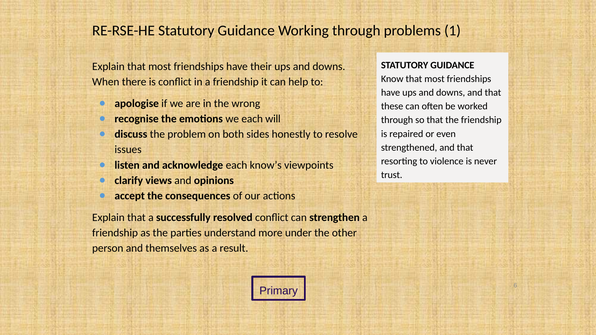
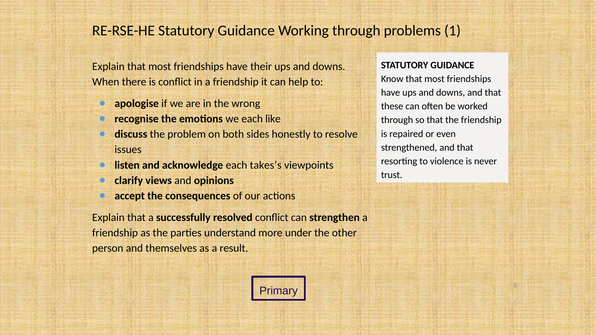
will: will -> like
know’s: know’s -> takes’s
